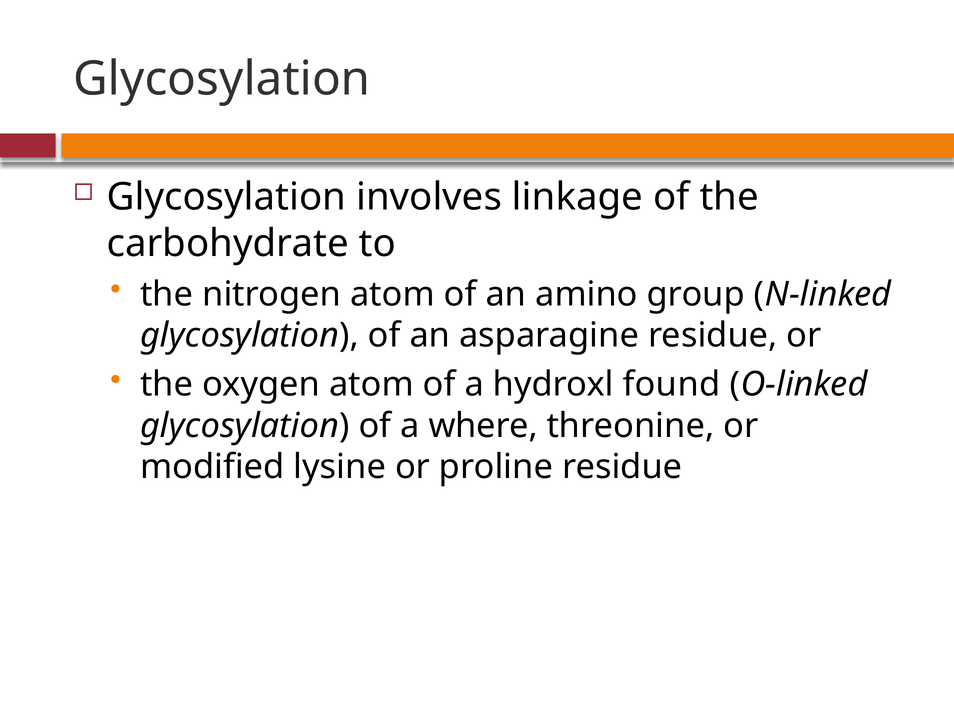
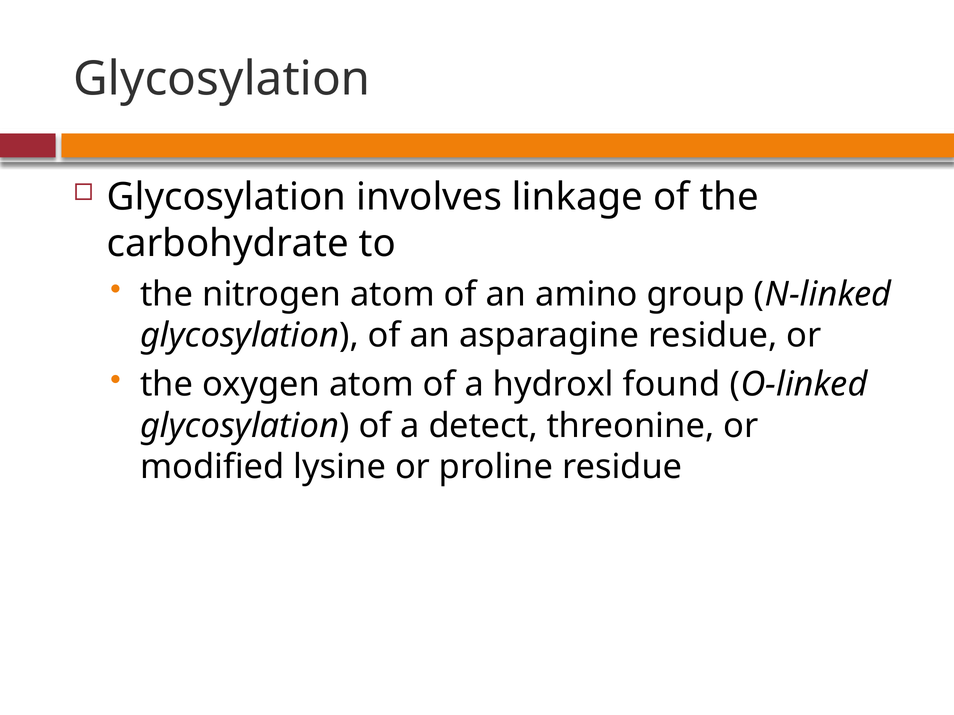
where: where -> detect
